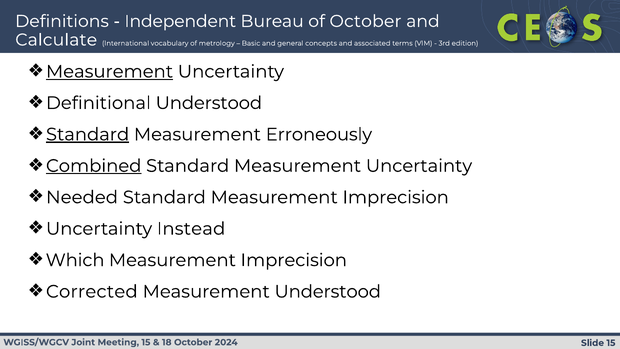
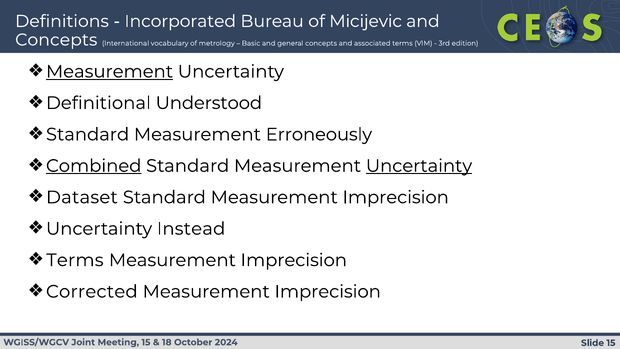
Independent: Independent -> Incorporated
of October: October -> Micijevic
Calculate at (56, 40): Calculate -> Concepts
Standard at (88, 134) underline: present -> none
Uncertainty at (419, 166) underline: none -> present
Needed: Needed -> Dataset
Which at (75, 260): Which -> Terms
Understood at (328, 291): Understood -> Imprecision
